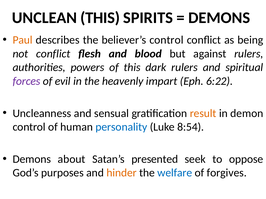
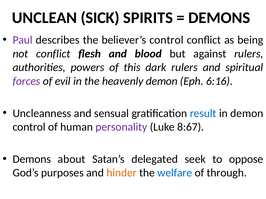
UNCLEAN THIS: THIS -> SICK
Paul colour: orange -> purple
heavenly impart: impart -> demon
6:22: 6:22 -> 6:16
result colour: orange -> blue
personality colour: blue -> purple
8:54: 8:54 -> 8:67
presented: presented -> delegated
forgives: forgives -> through
